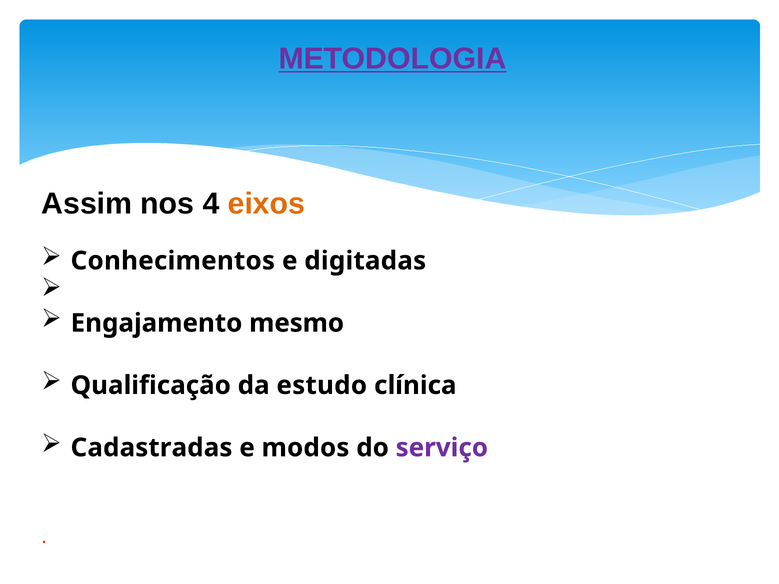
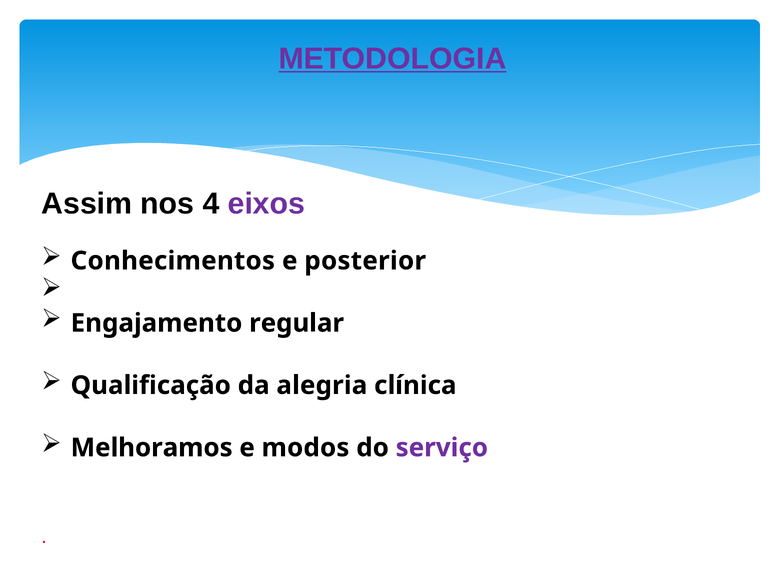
eixos colour: orange -> purple
digitadas: digitadas -> posterior
mesmo: mesmo -> regular
estudo: estudo -> alegria
Cadastradas: Cadastradas -> Melhoramos
